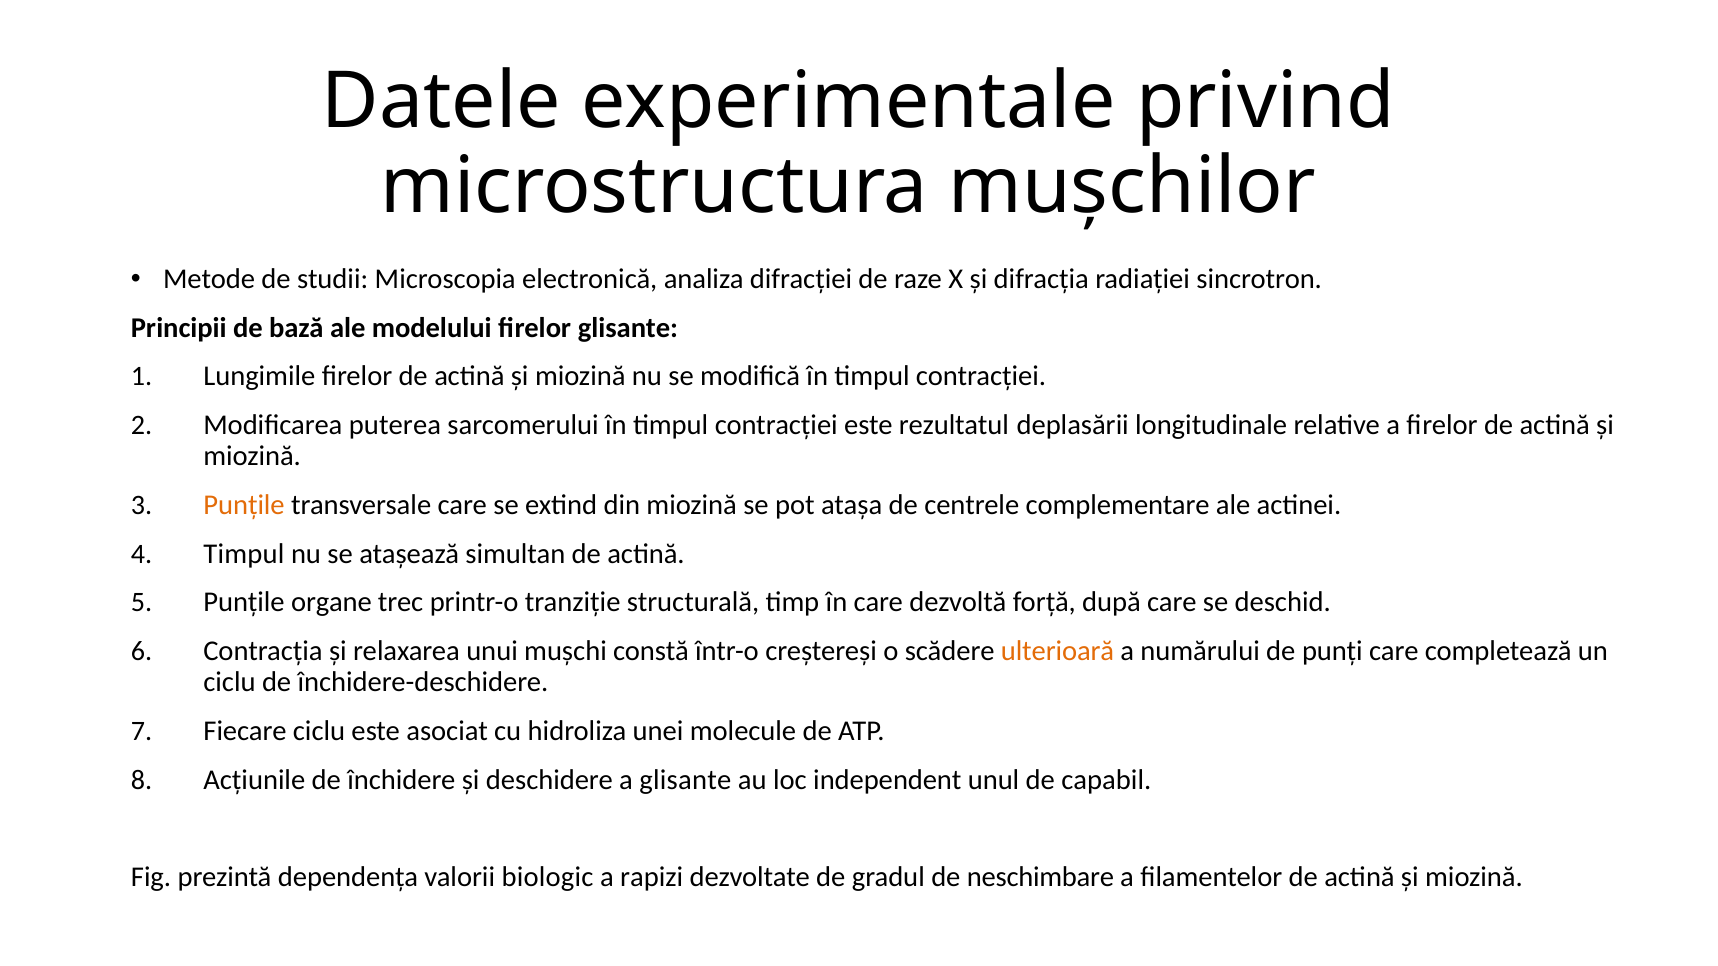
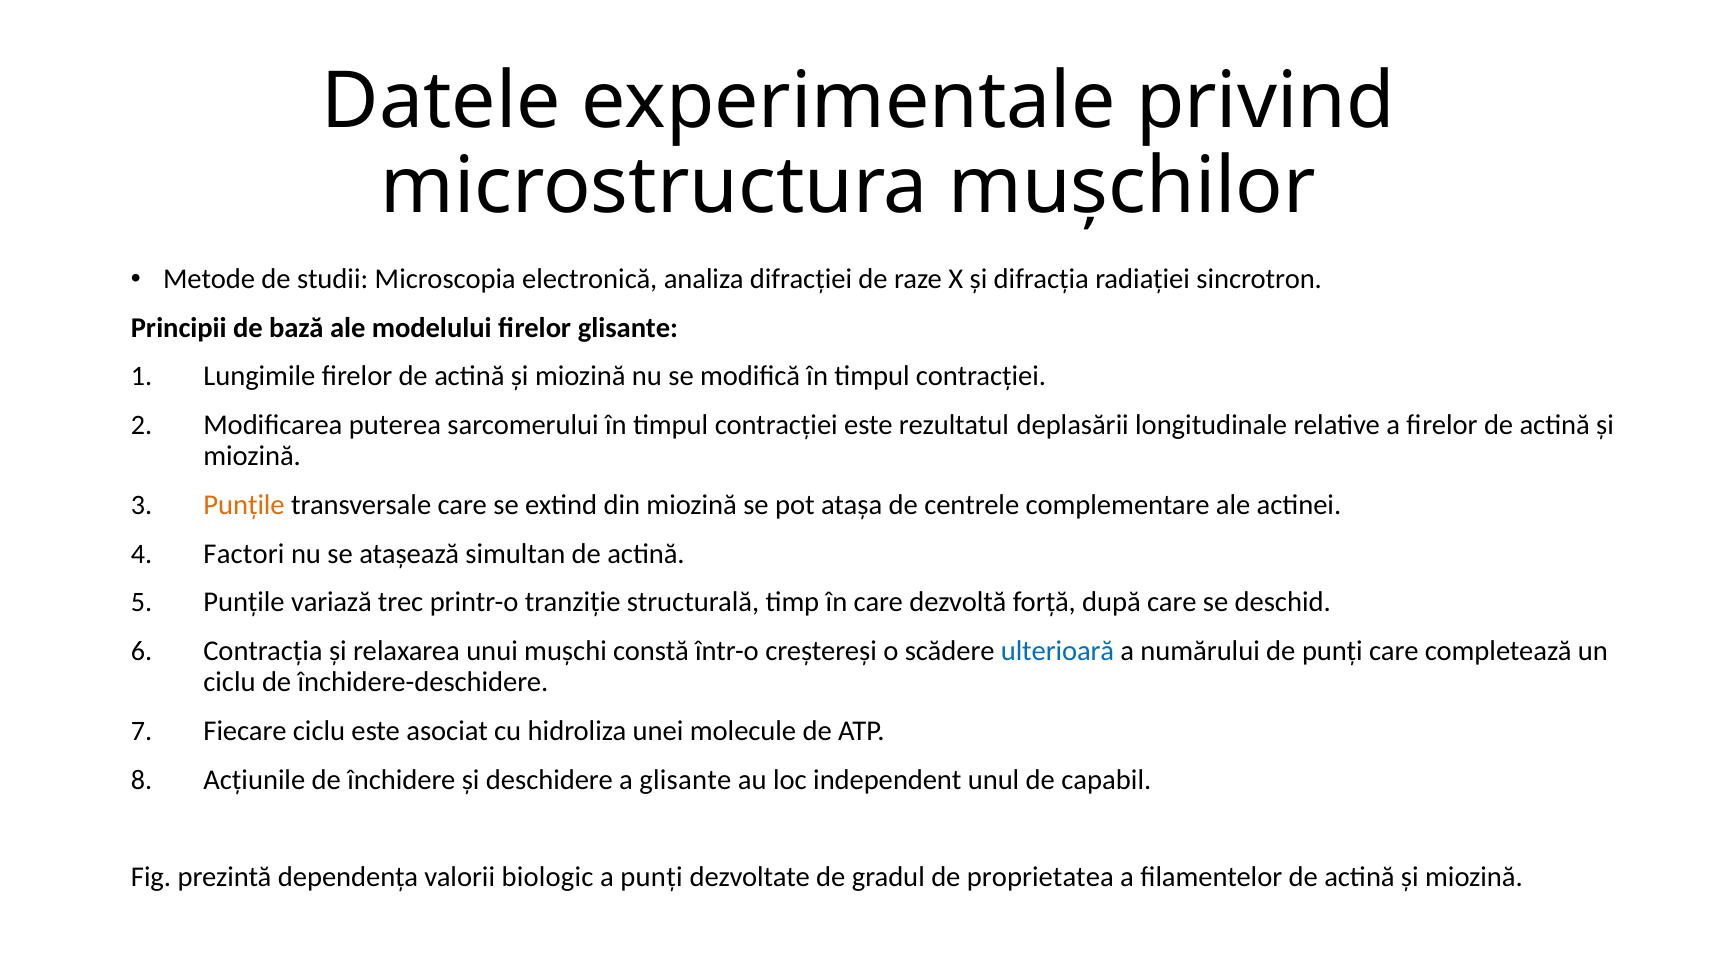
Timpul at (244, 554): Timpul -> Factori
organe: organe -> variază
ulterioară colour: orange -> blue
a rapizi: rapizi -> punți
neschimbare: neschimbare -> proprietatea
